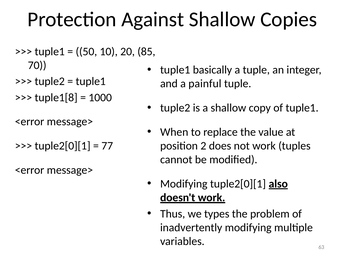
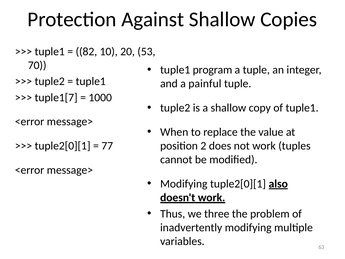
50: 50 -> 82
85: 85 -> 53
basically: basically -> program
tuple1[8: tuple1[8 -> tuple1[7
types: types -> three
